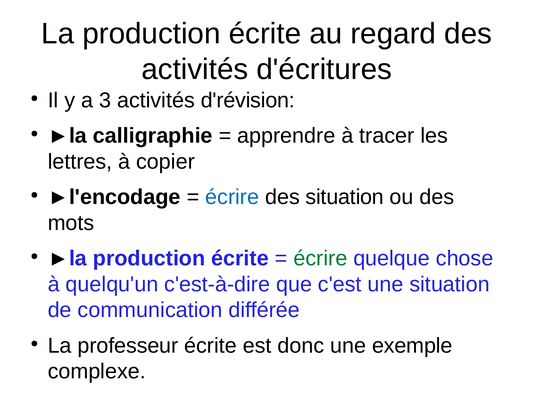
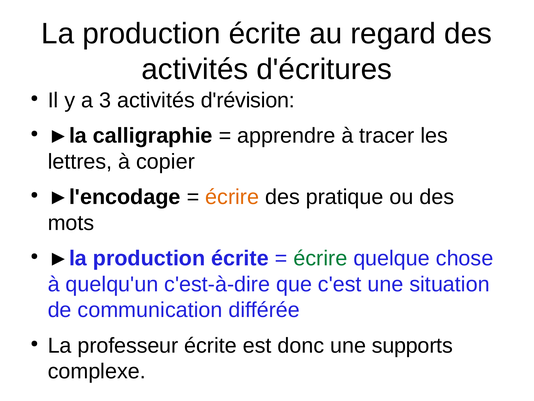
écrire at (232, 197) colour: blue -> orange
des situation: situation -> pratique
exemple: exemple -> supports
